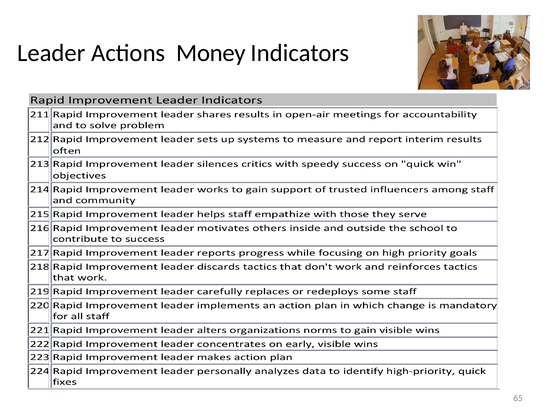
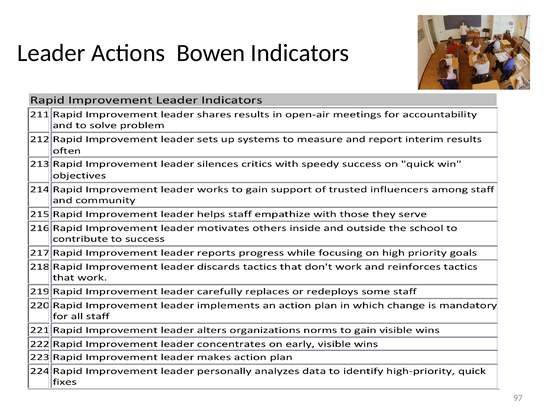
Money: Money -> Bowen
65: 65 -> 97
